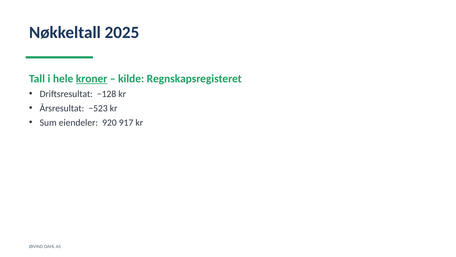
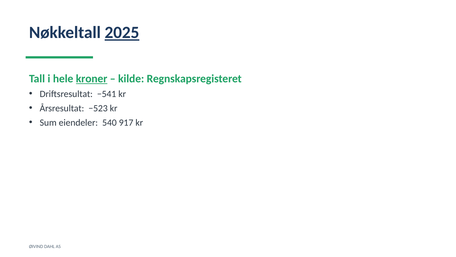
2025 underline: none -> present
−128: −128 -> −541
920: 920 -> 540
